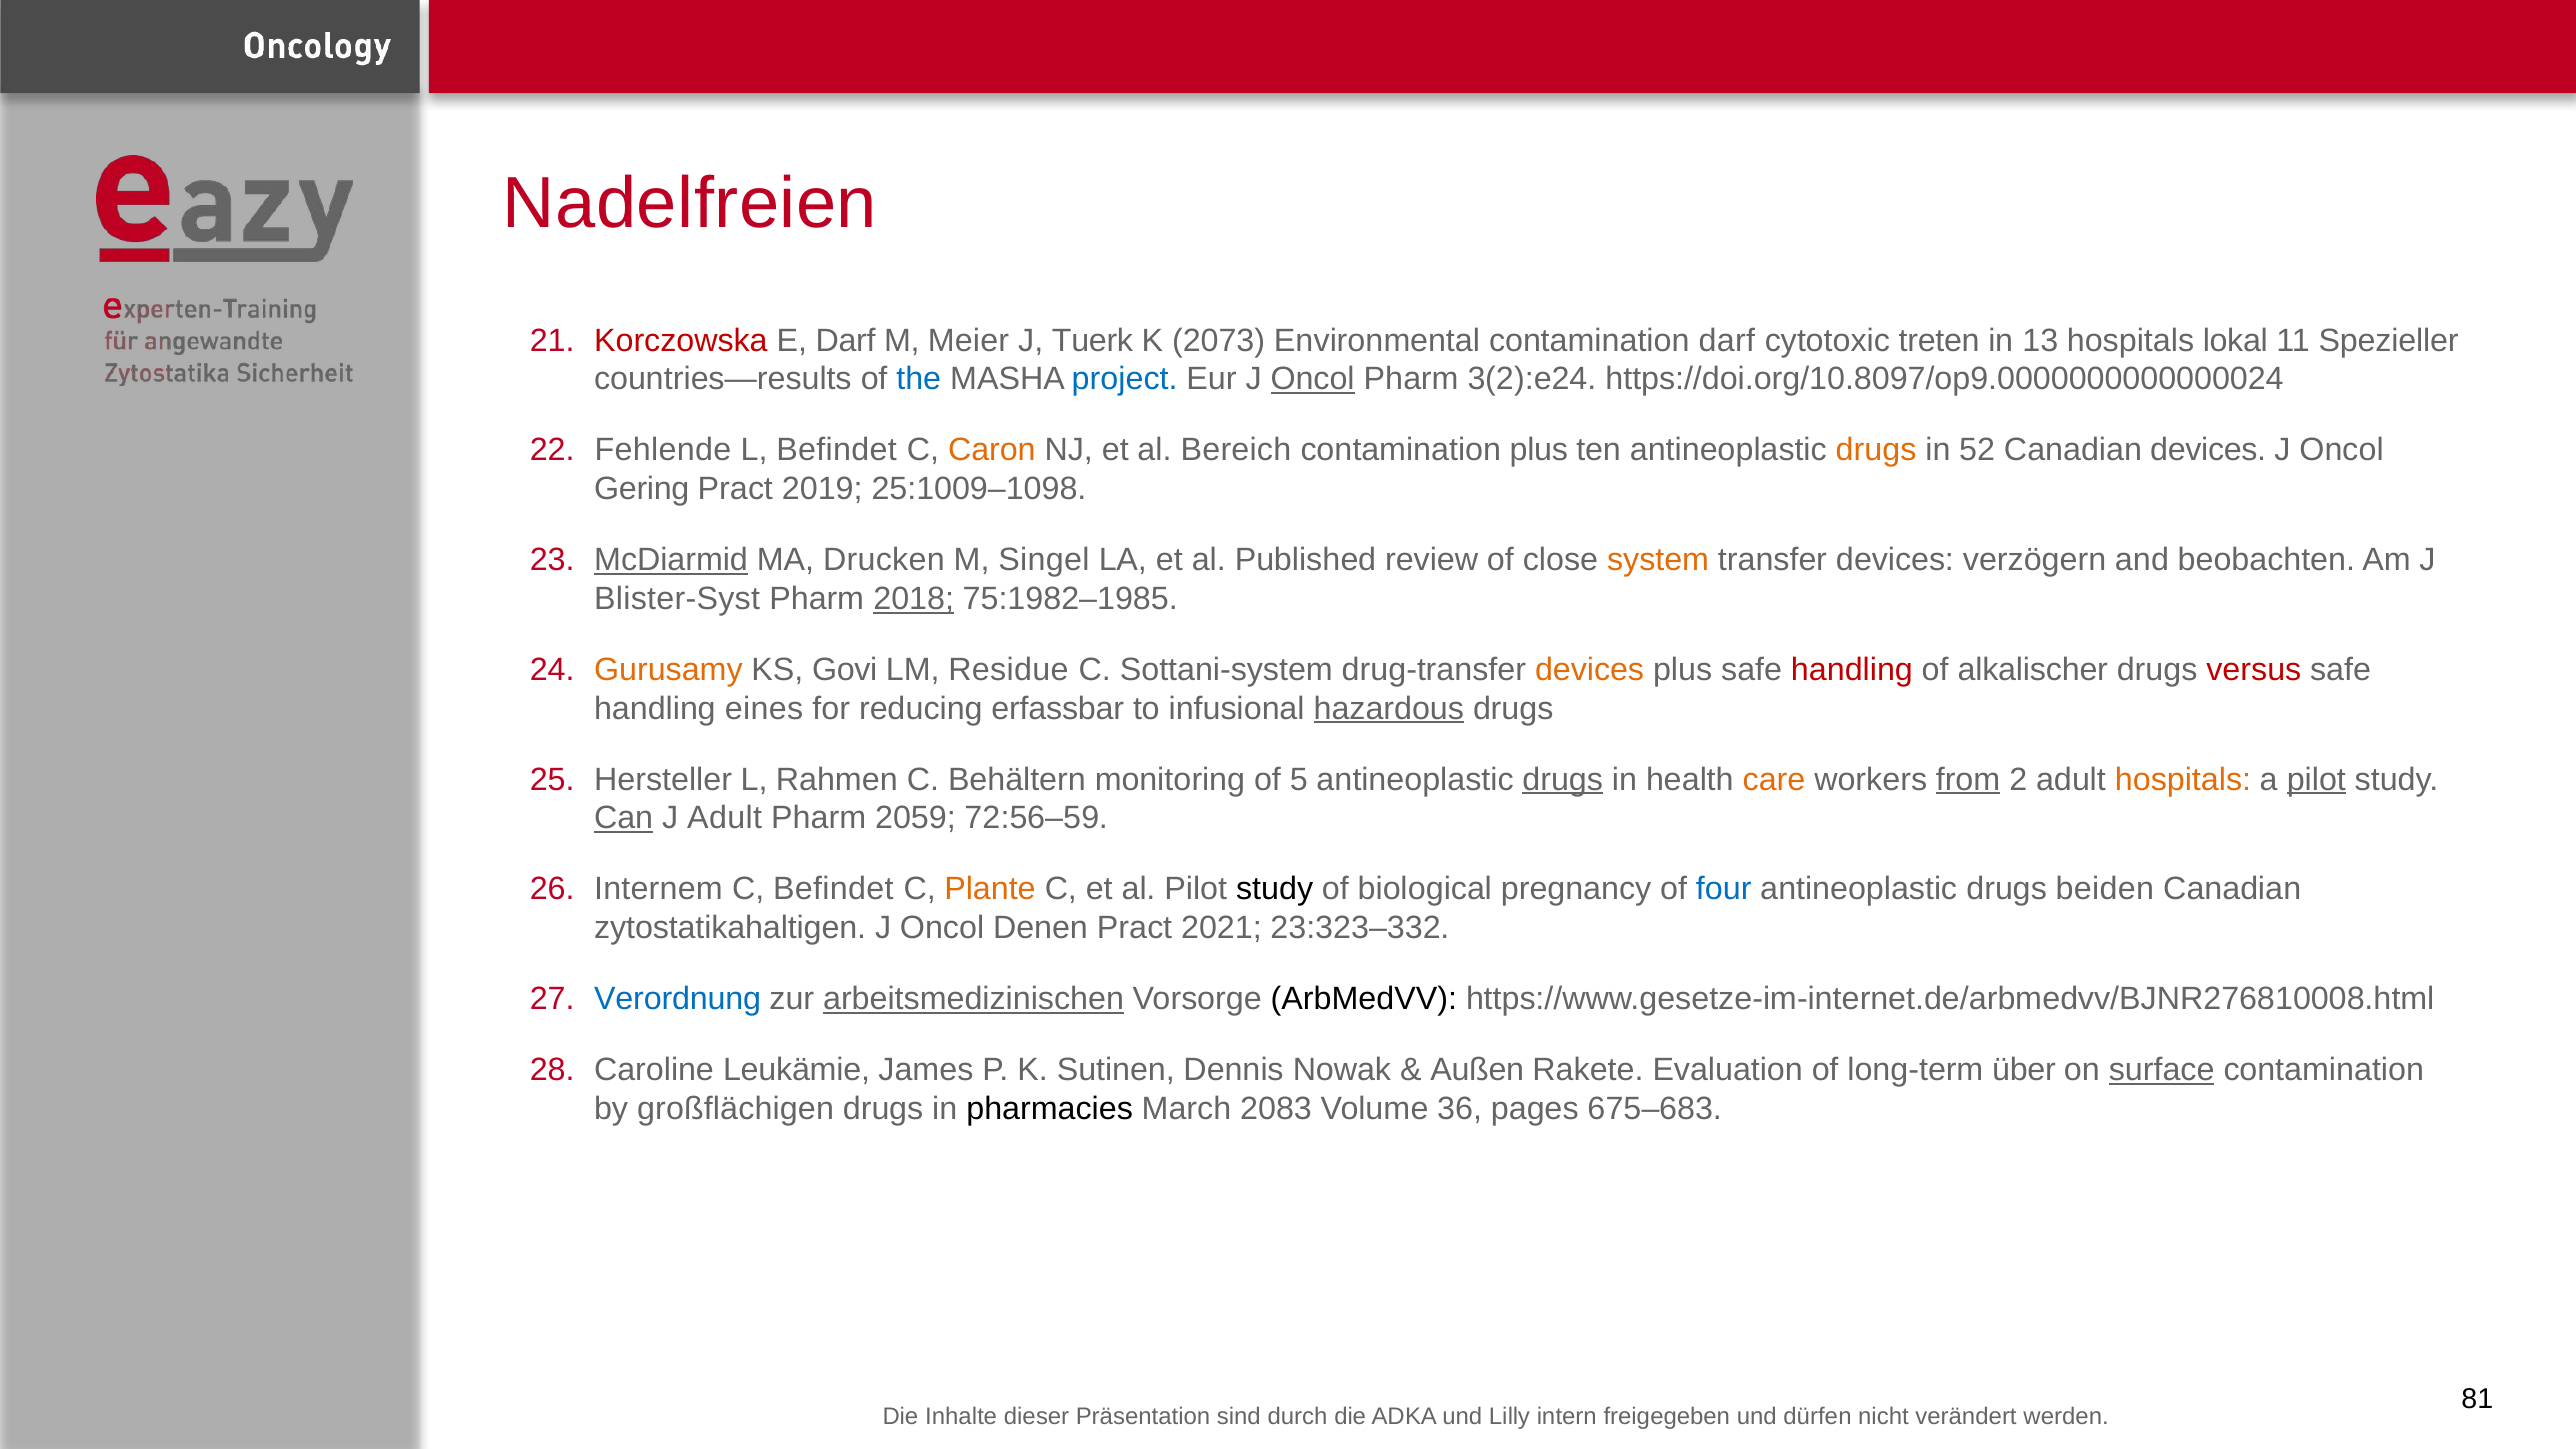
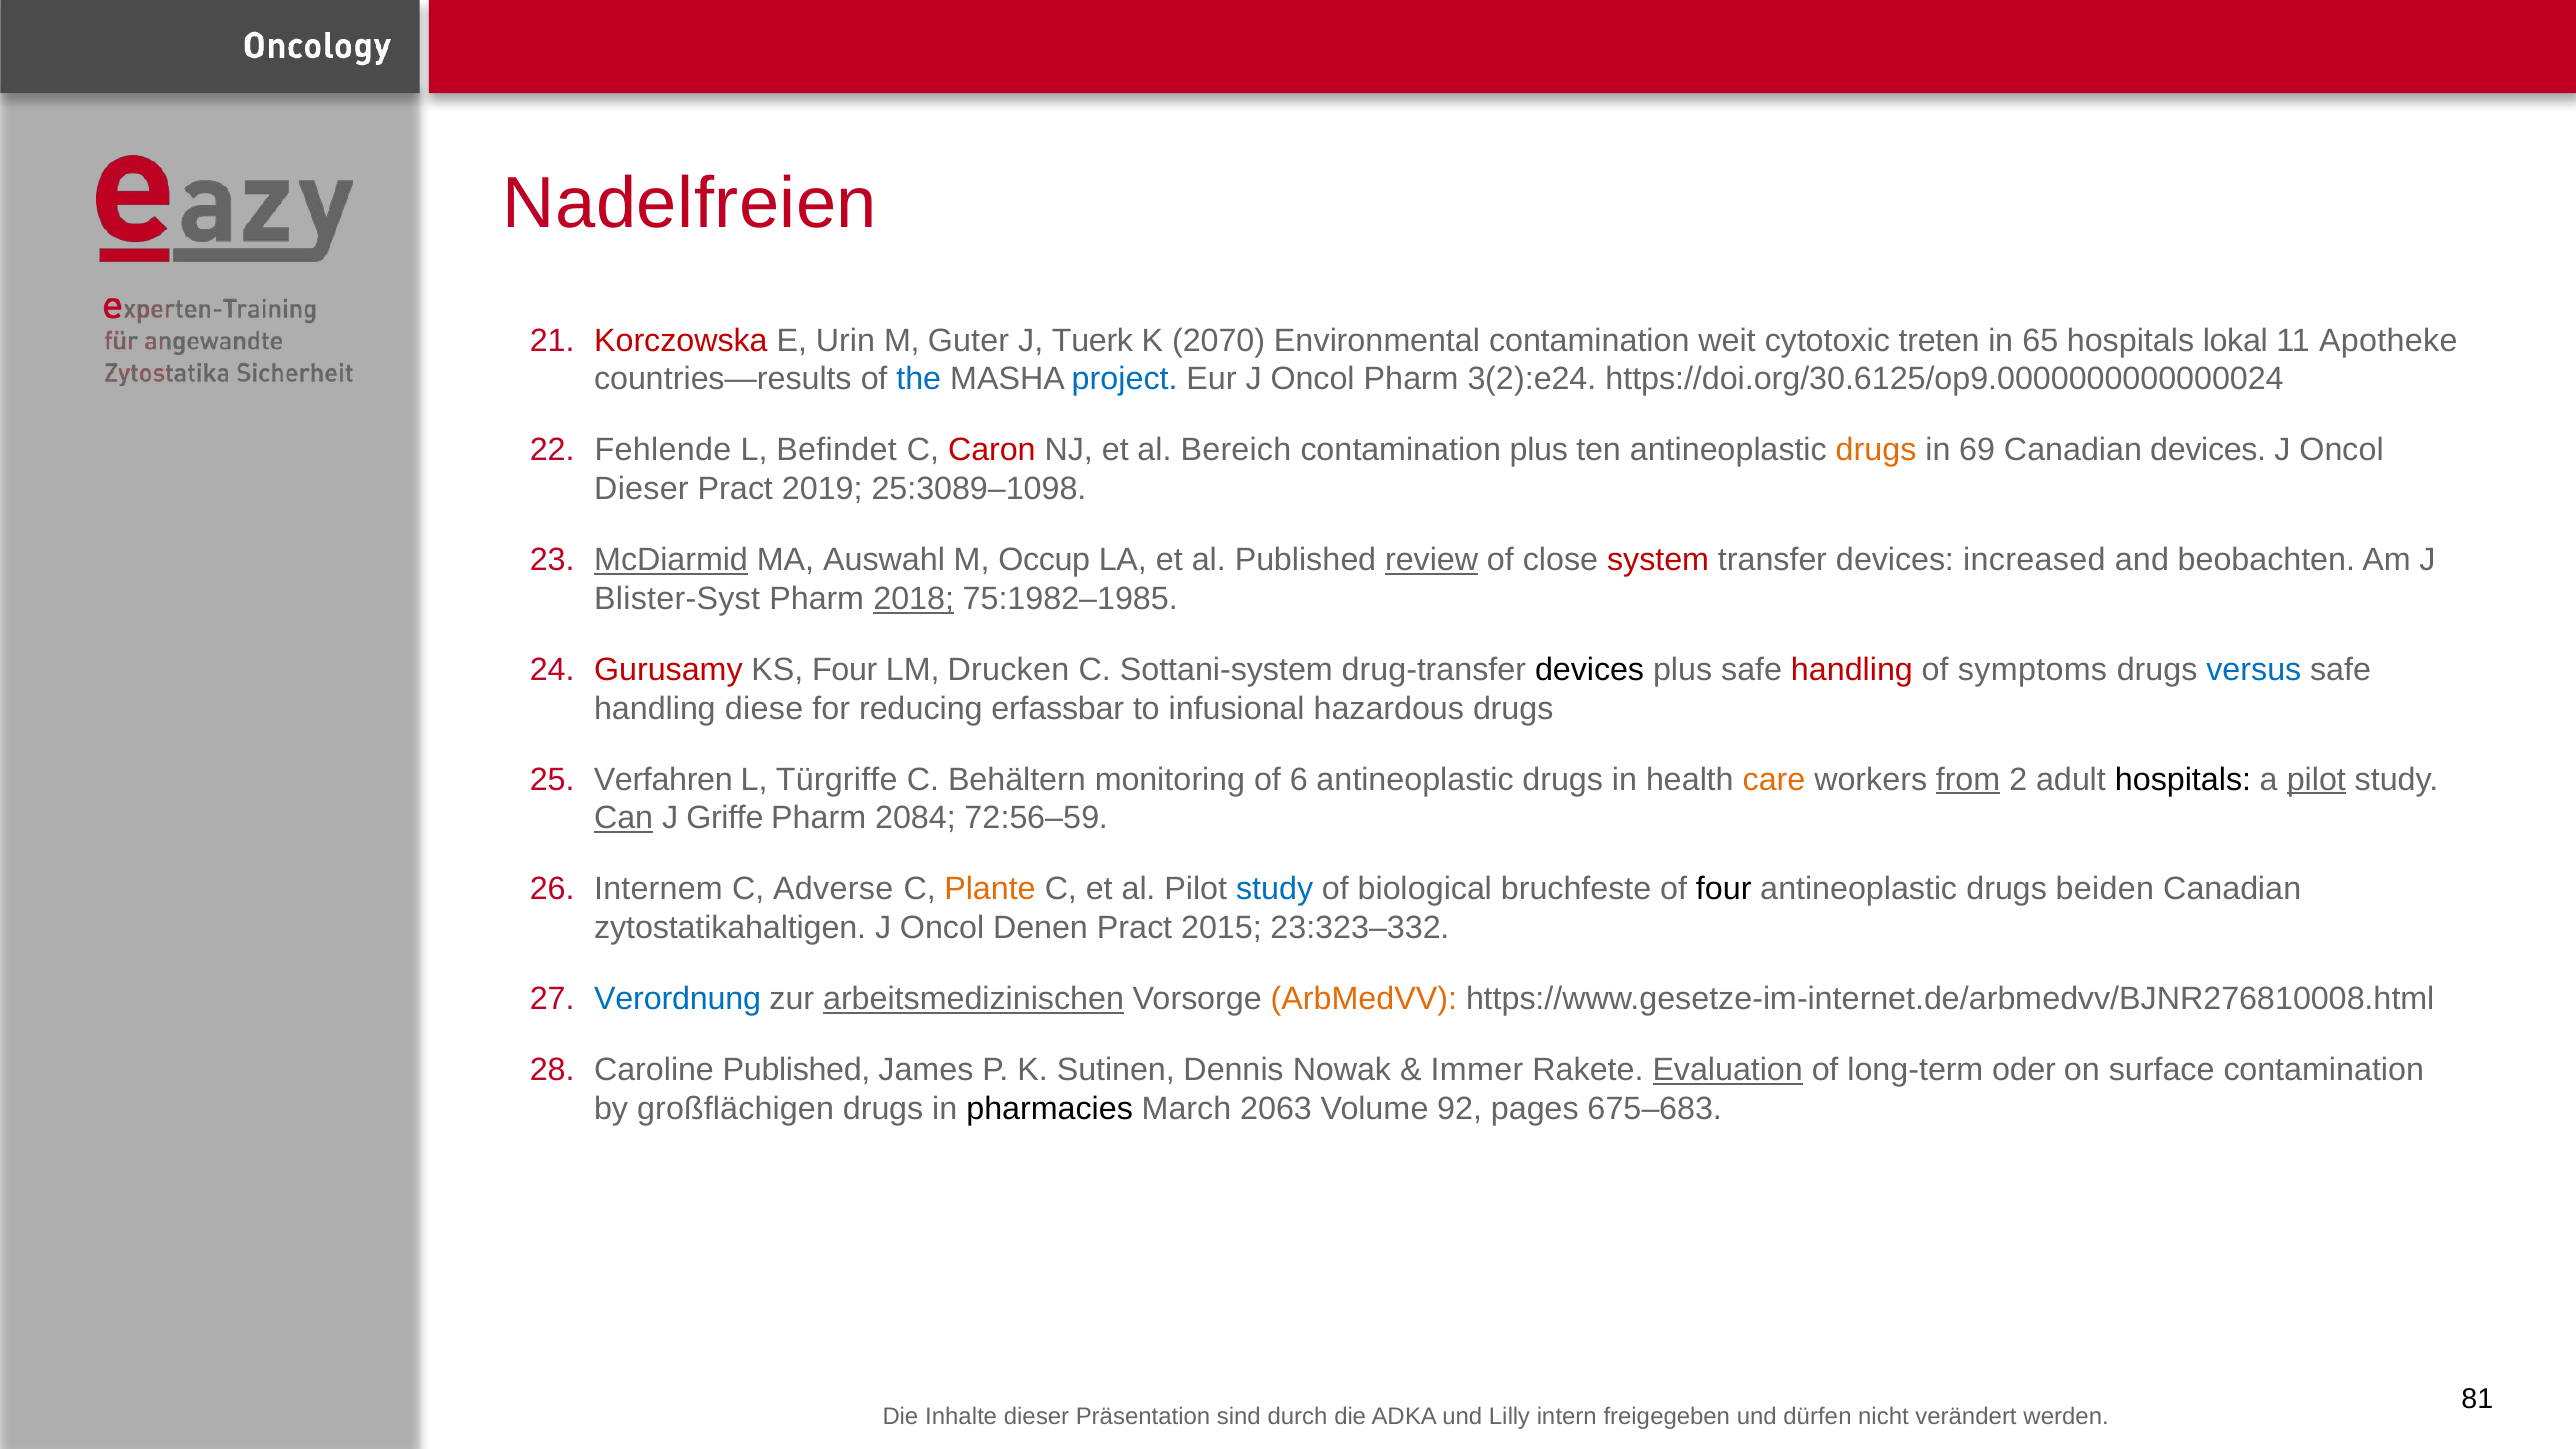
E Darf: Darf -> Urin
Meier: Meier -> Guter
2073: 2073 -> 2070
contamination darf: darf -> weit
13: 13 -> 65
Spezieller: Spezieller -> Apotheke
Oncol at (1313, 379) underline: present -> none
https://doi.org/10.8097/op9.0000000000000024: https://doi.org/10.8097/op9.0000000000000024 -> https://doi.org/30.6125/op9.0000000000000024
Caron colour: orange -> red
52: 52 -> 69
Gering at (642, 489): Gering -> Dieser
25:1009–1098: 25:1009–1098 -> 25:3089–1098
Drucken: Drucken -> Auswahl
Singel: Singel -> Occup
review underline: none -> present
system colour: orange -> red
verzögern: verzögern -> increased
Gurusamy colour: orange -> red
KS Govi: Govi -> Four
Residue: Residue -> Drucken
devices at (1590, 670) colour: orange -> black
alkalischer: alkalischer -> symptoms
versus colour: red -> blue
eines: eines -> diese
hazardous underline: present -> none
Hersteller: Hersteller -> Verfahren
Rahmen: Rahmen -> Türgriffe
5: 5 -> 6
drugs at (1563, 779) underline: present -> none
hospitals at (2183, 779) colour: orange -> black
J Adult: Adult -> Griffe
2059: 2059 -> 2084
C Befindet: Befindet -> Adverse
study at (1275, 889) colour: black -> blue
pregnancy: pregnancy -> bruchfeste
four at (1724, 889) colour: blue -> black
2021: 2021 -> 2015
ArbMedVV colour: black -> orange
Caroline Leukämie: Leukämie -> Published
Außen: Außen -> Immer
Evaluation underline: none -> present
über: über -> oder
surface underline: present -> none
2083: 2083 -> 2063
36: 36 -> 92
